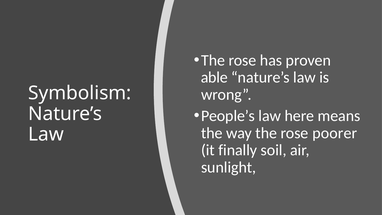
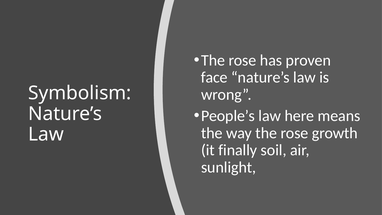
able: able -> face
poorer: poorer -> growth
